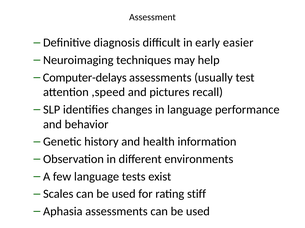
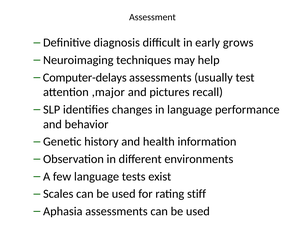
easier: easier -> grows
,speed: ,speed -> ,major
